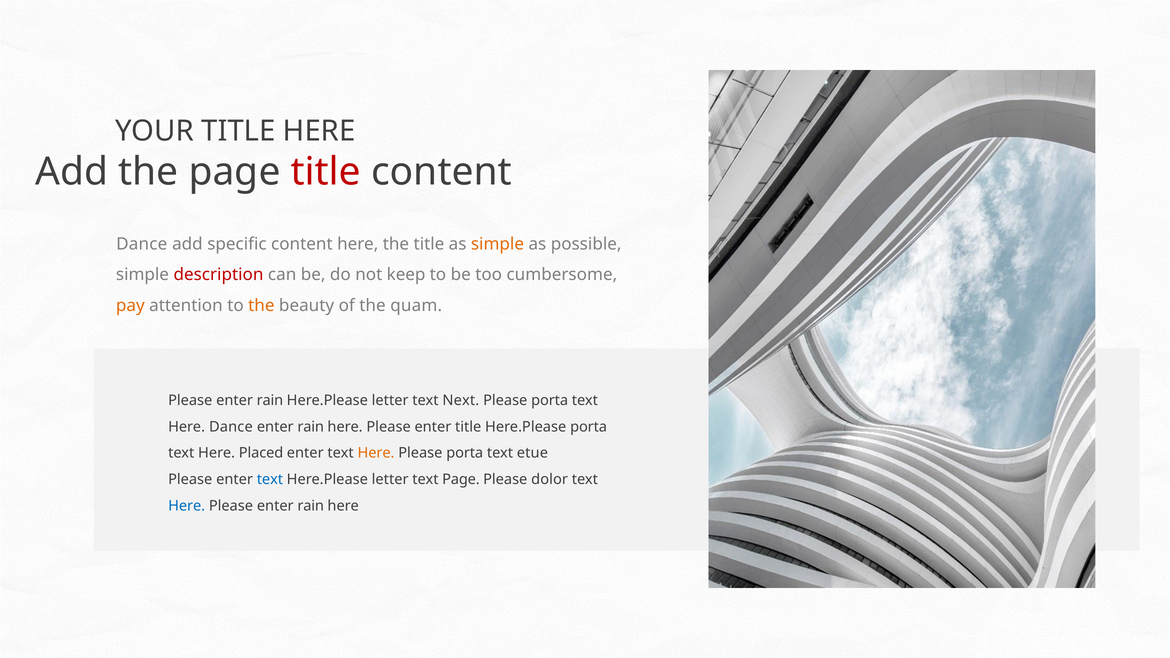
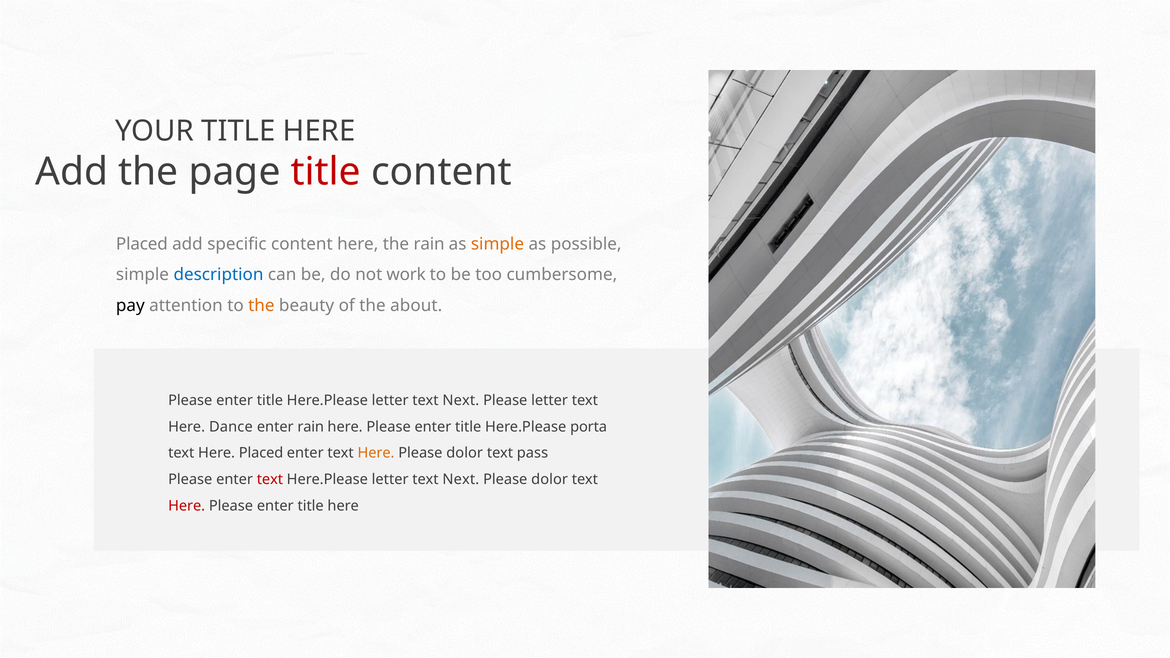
Dance at (142, 244): Dance -> Placed
the title: title -> rain
description colour: red -> blue
keep: keep -> work
pay colour: orange -> black
quam: quam -> about
rain at (270, 401): rain -> title
porta at (550, 401): porta -> letter
porta at (465, 453): porta -> dolor
etue: etue -> pass
text at (270, 480) colour: blue -> red
Page at (461, 480): Page -> Next
Here at (187, 506) colour: blue -> red
rain at (311, 506): rain -> title
